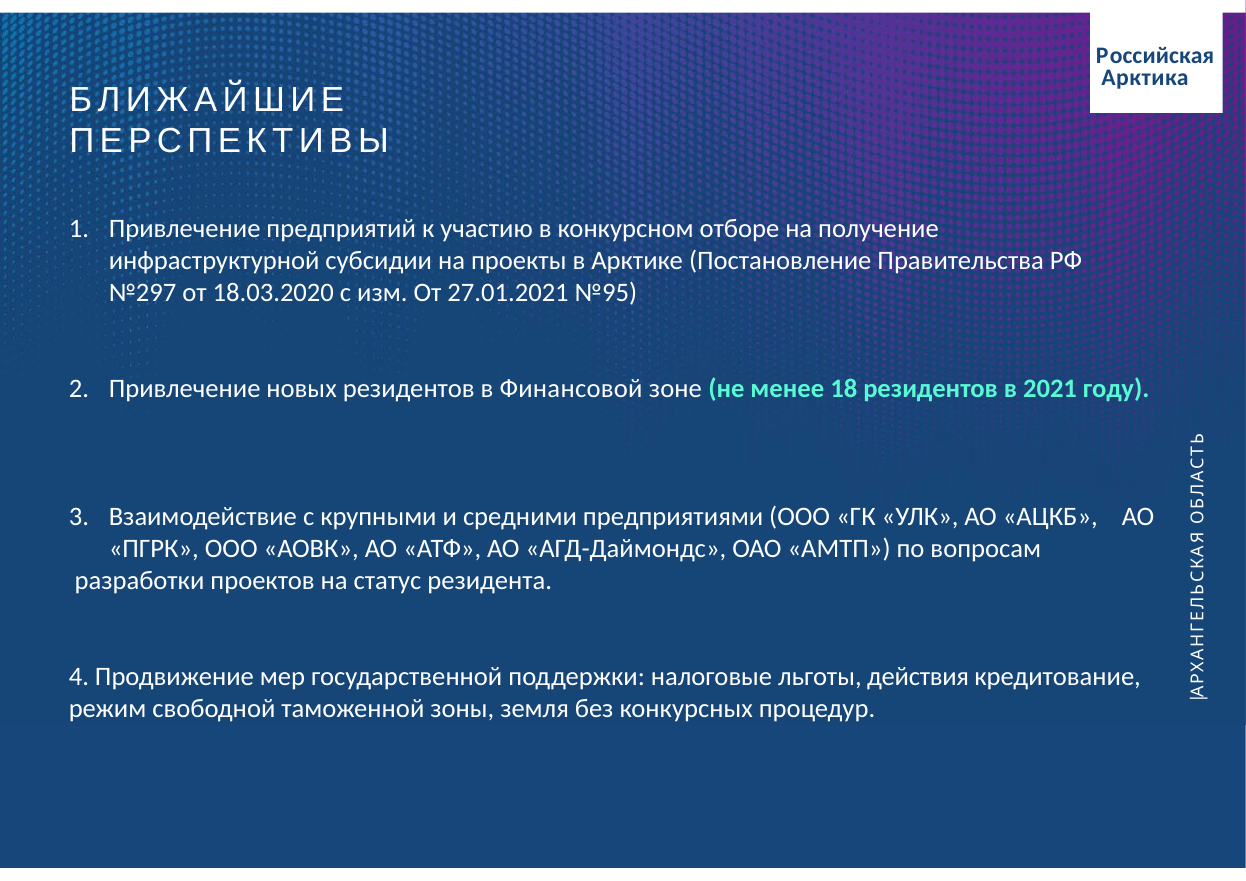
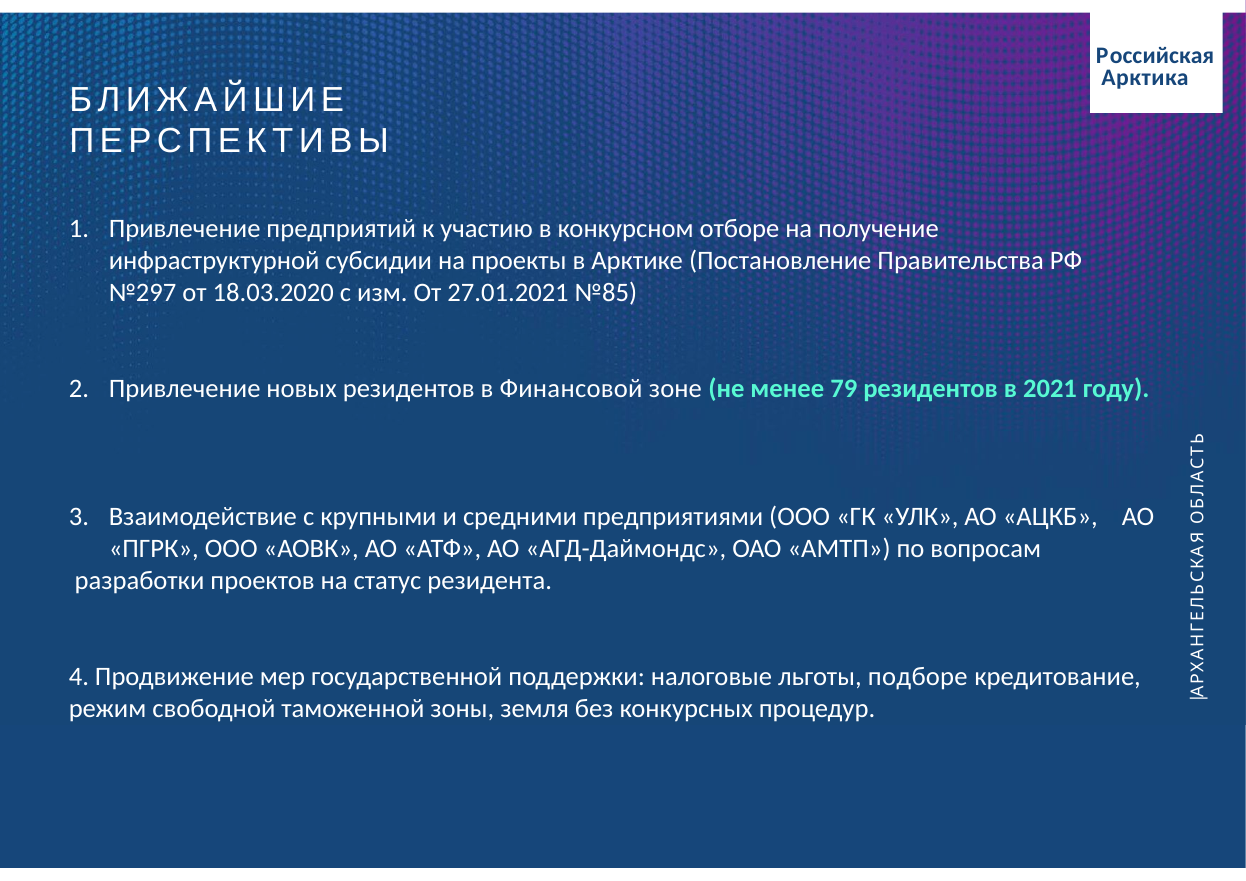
№95: №95 -> №85
18: 18 -> 79
действия: действия -> подборе
